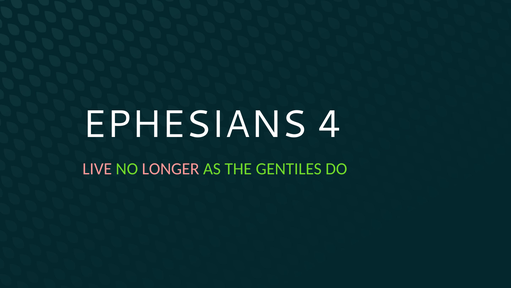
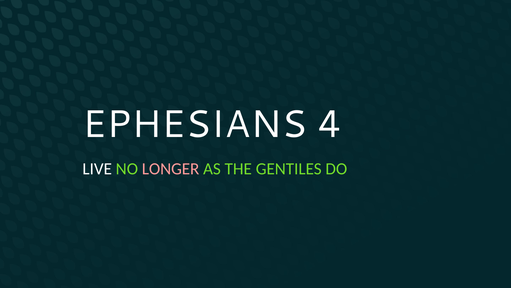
LIVE colour: pink -> white
